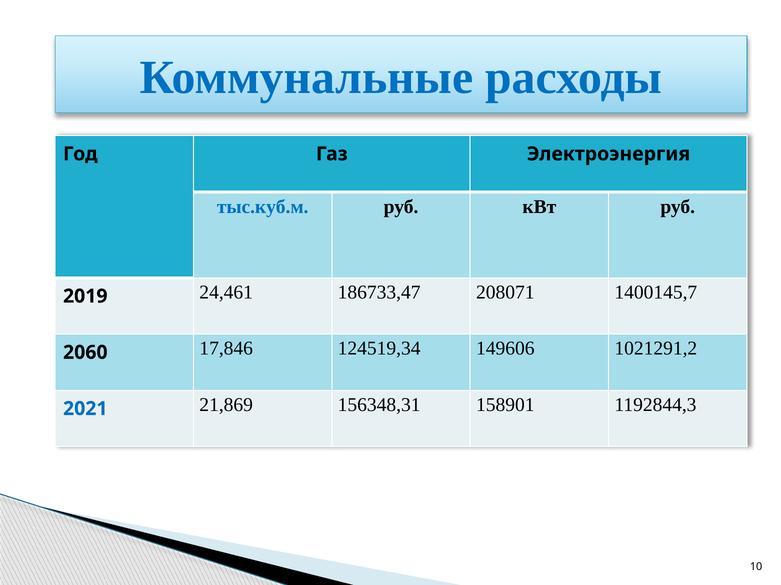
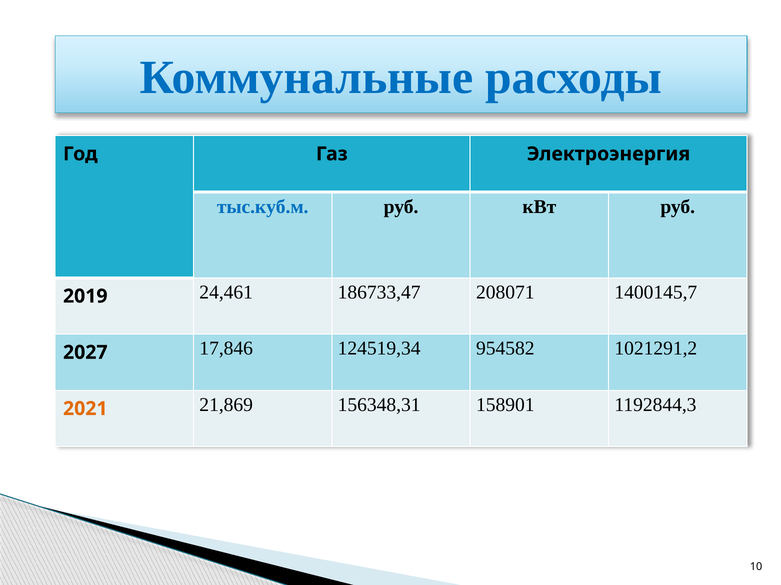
2060: 2060 -> 2027
149606: 149606 -> 954582
2021 colour: blue -> orange
